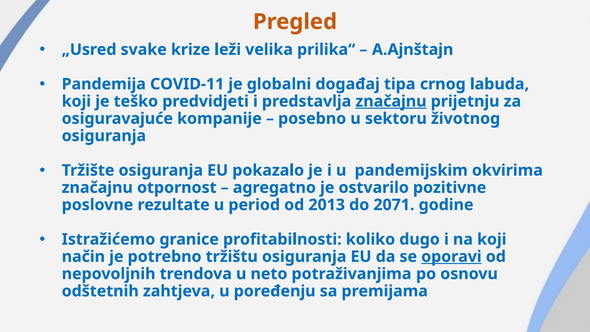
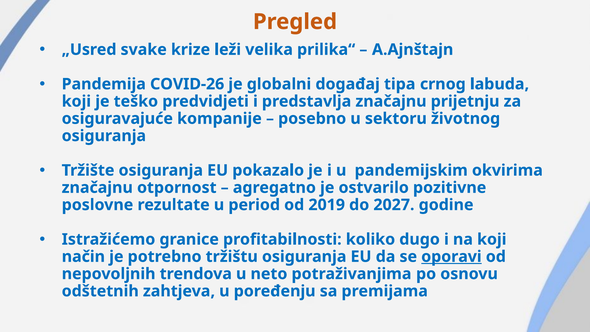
COVID-11: COVID-11 -> COVID-26
značajnu at (391, 101) underline: present -> none
2013: 2013 -> 2019
2071: 2071 -> 2027
